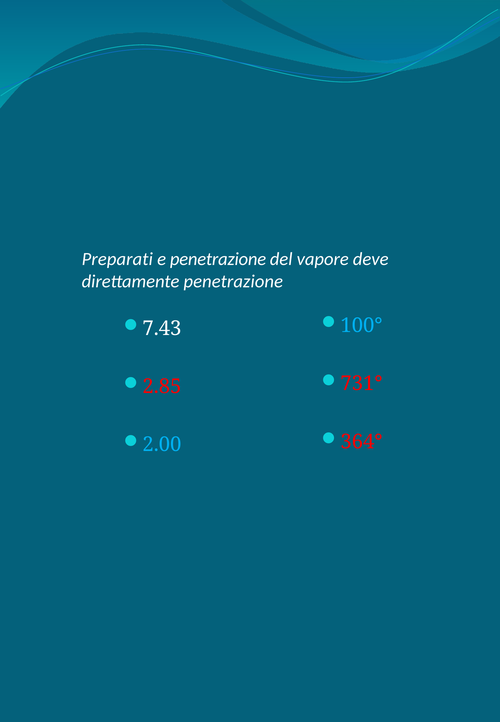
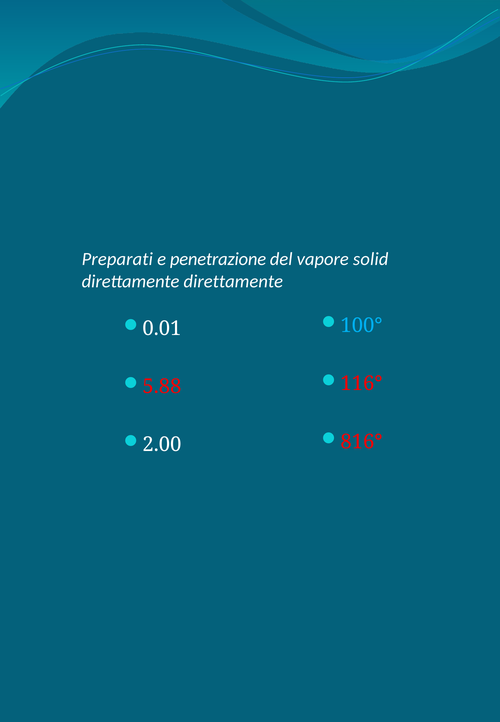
deve: deve -> solid
direttamente penetrazione: penetrazione -> direttamente
7.43: 7.43 -> 0.01
731°: 731° -> 116°
2.85: 2.85 -> 5.88
364°: 364° -> 816°
2.00 colour: light blue -> white
